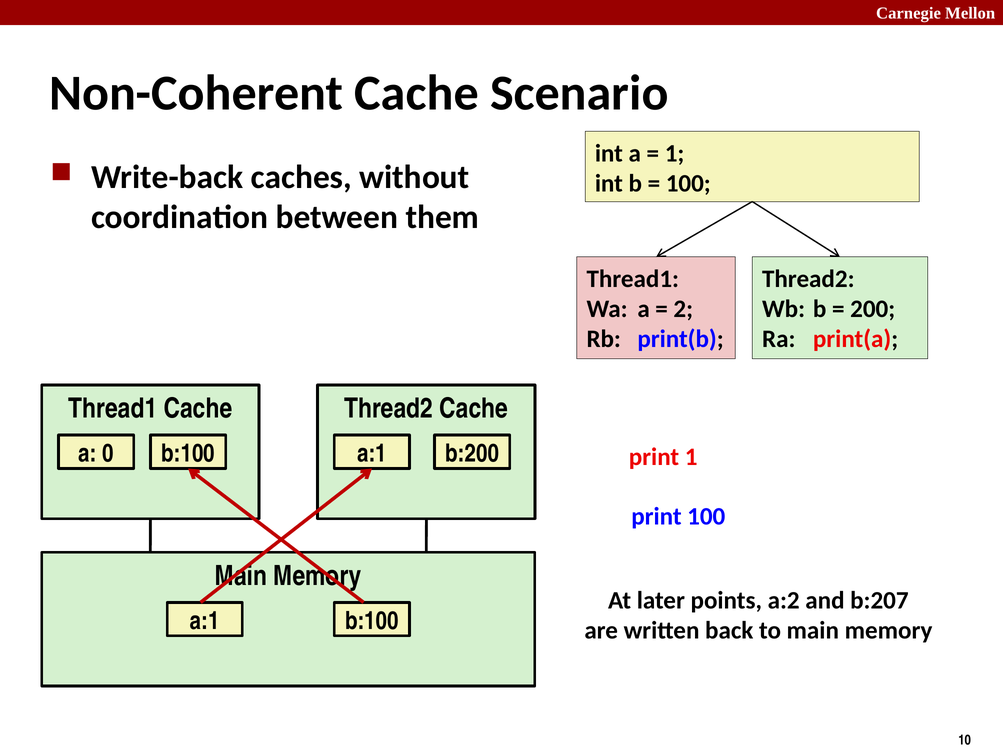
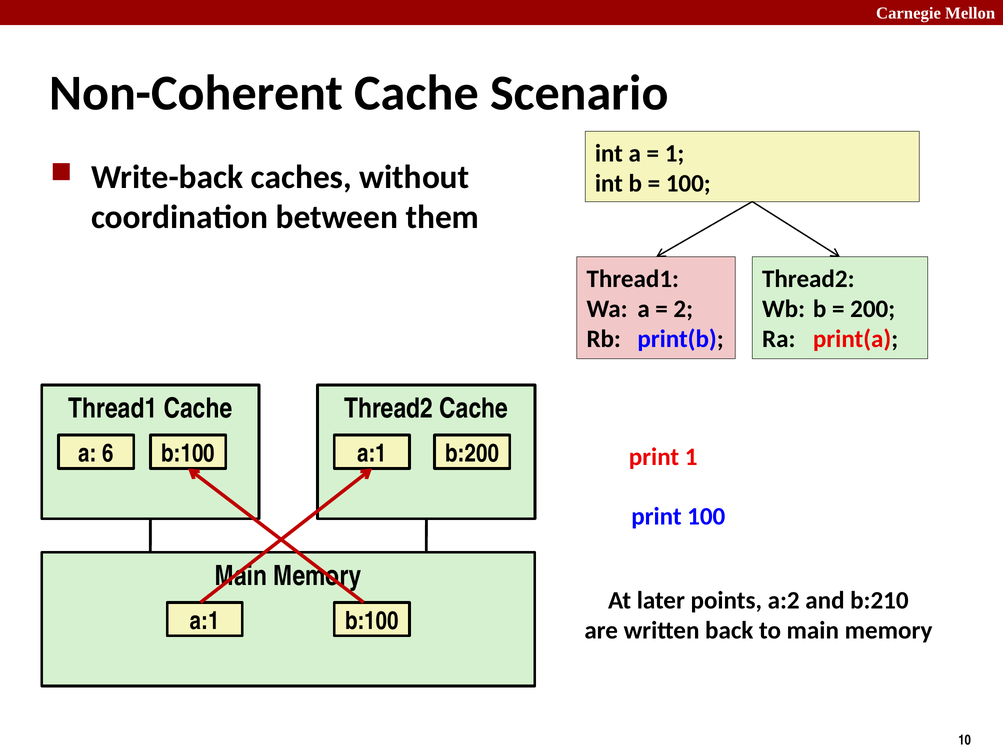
0: 0 -> 6
b:207: b:207 -> b:210
